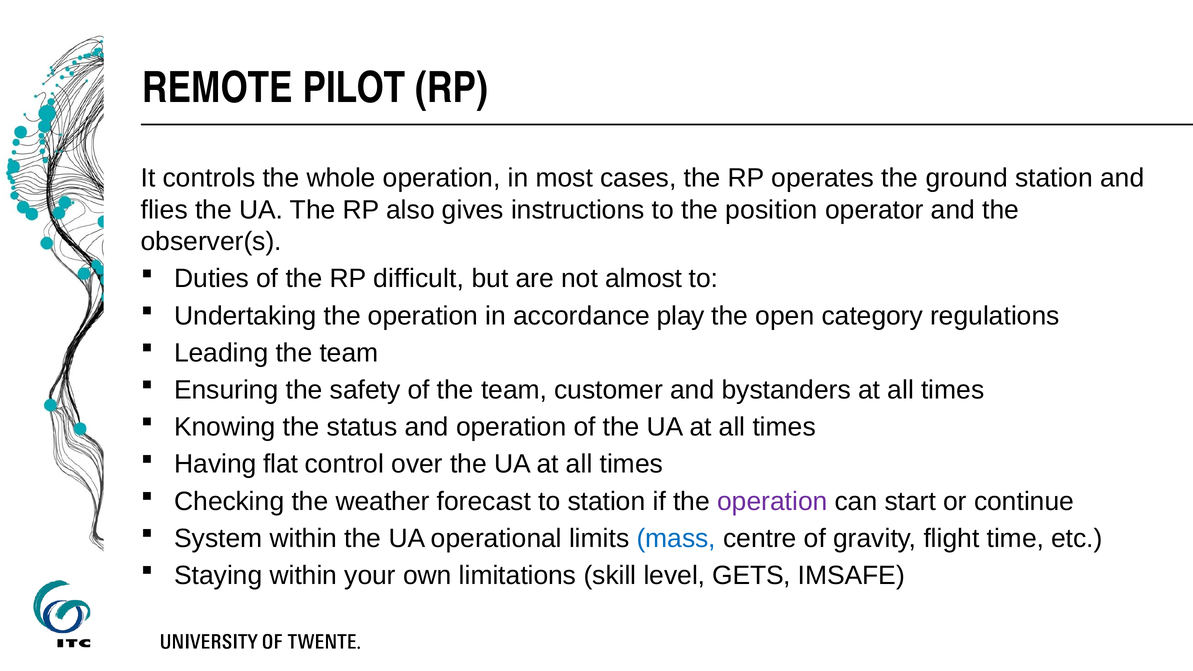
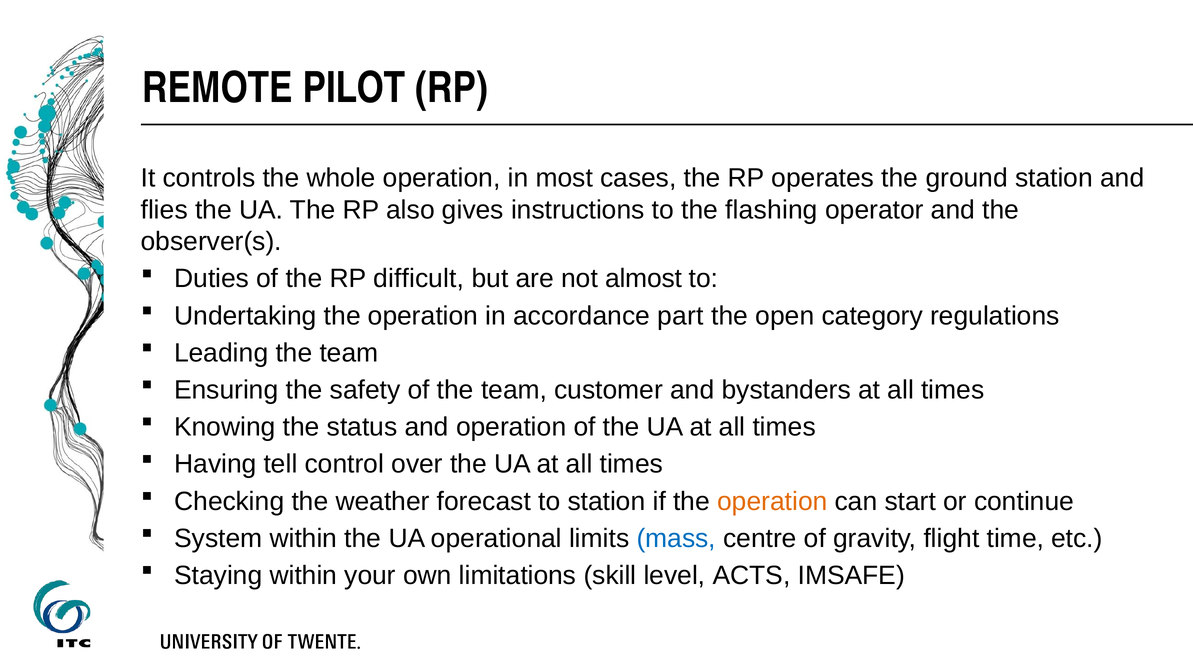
position: position -> flashing
play: play -> part
flat: flat -> tell
operation at (772, 501) colour: purple -> orange
GETS: GETS -> ACTS
